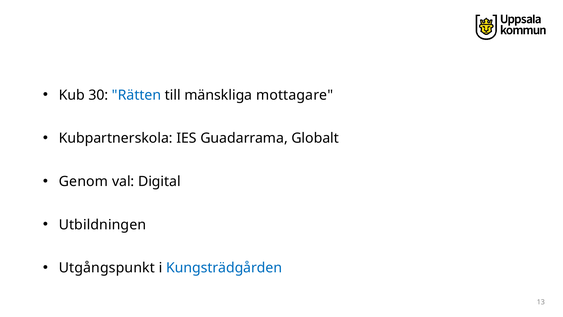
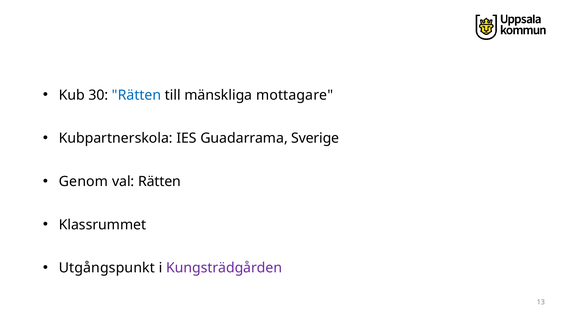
Globalt: Globalt -> Sverige
val Digital: Digital -> Rätten
Utbildningen: Utbildningen -> Klassrummet
Kungsträdgården colour: blue -> purple
